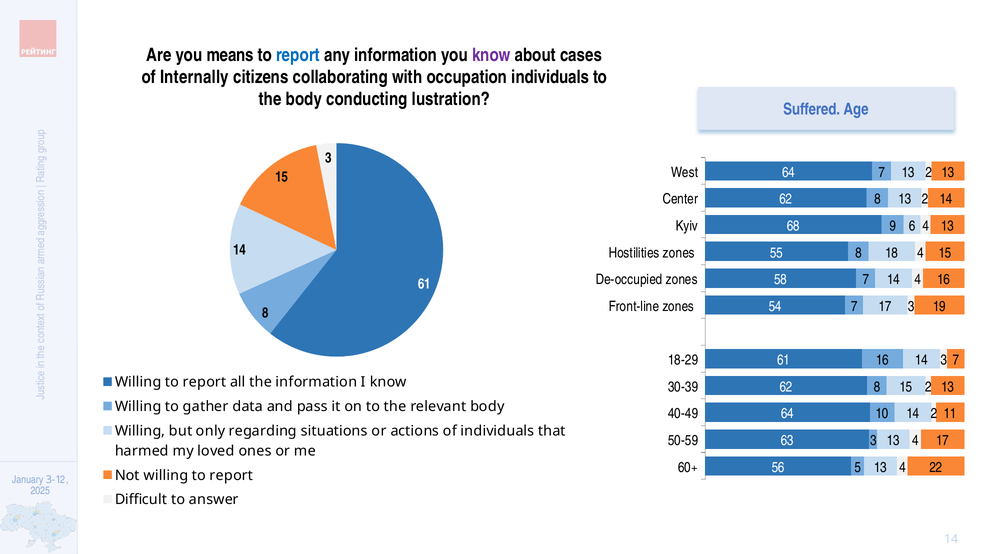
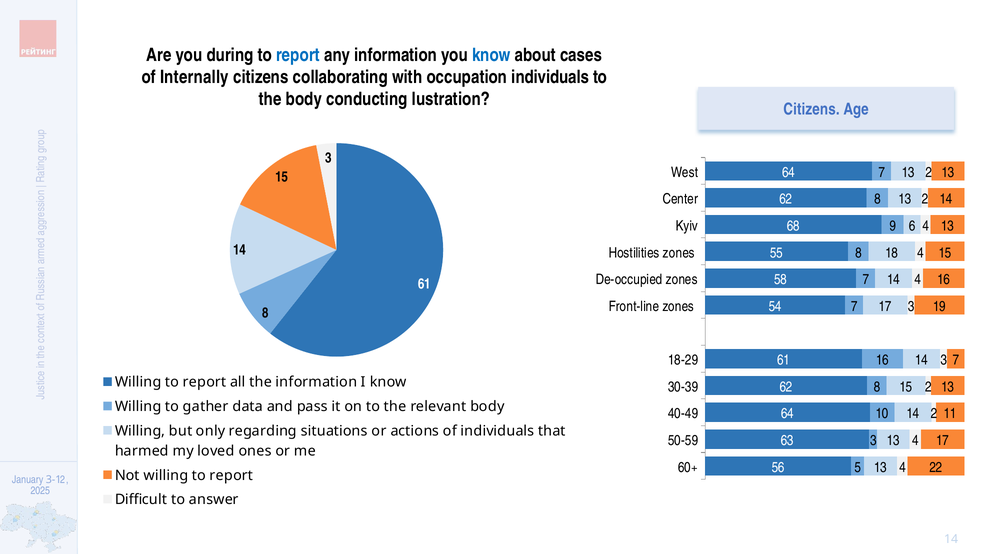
means: means -> during
know at (491, 55) colour: purple -> blue
Suffered at (812, 109): Suffered -> Citizens
